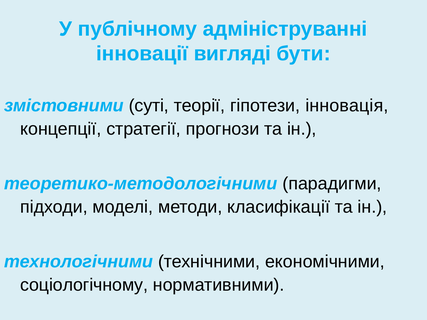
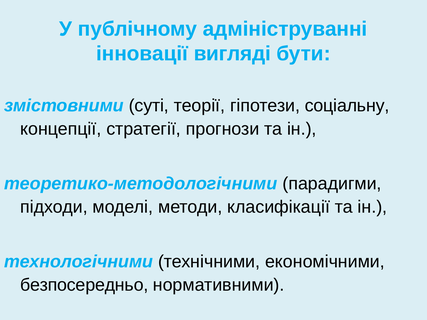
інновація: інновація -> соціальну
соціологічному: соціологічному -> безпосередньо
